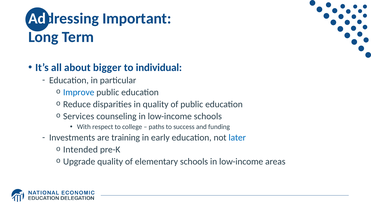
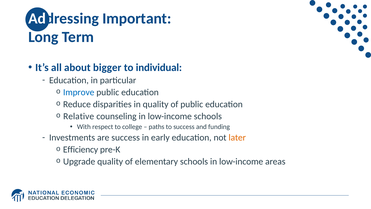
Services: Services -> Relative
are training: training -> success
later colour: blue -> orange
Intended: Intended -> Efficiency
